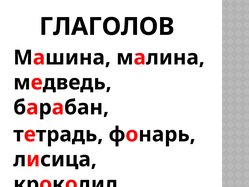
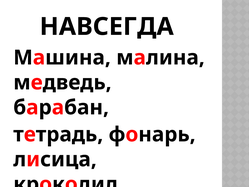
ГЛАГОЛОВ: ГЛАГОЛОВ -> НАВСЕГДА
